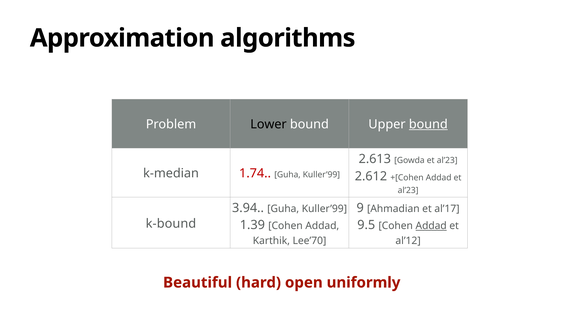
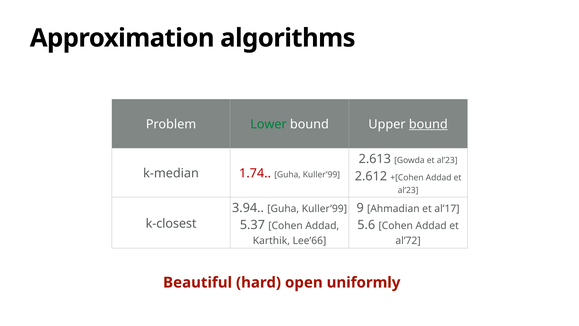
Lower colour: black -> green
k-bound: k-bound -> k-closest
1.39: 1.39 -> 5.37
9.5: 9.5 -> 5.6
Addad at (431, 226) underline: present -> none
Lee’70: Lee’70 -> Lee’66
al’12: al’12 -> al’72
